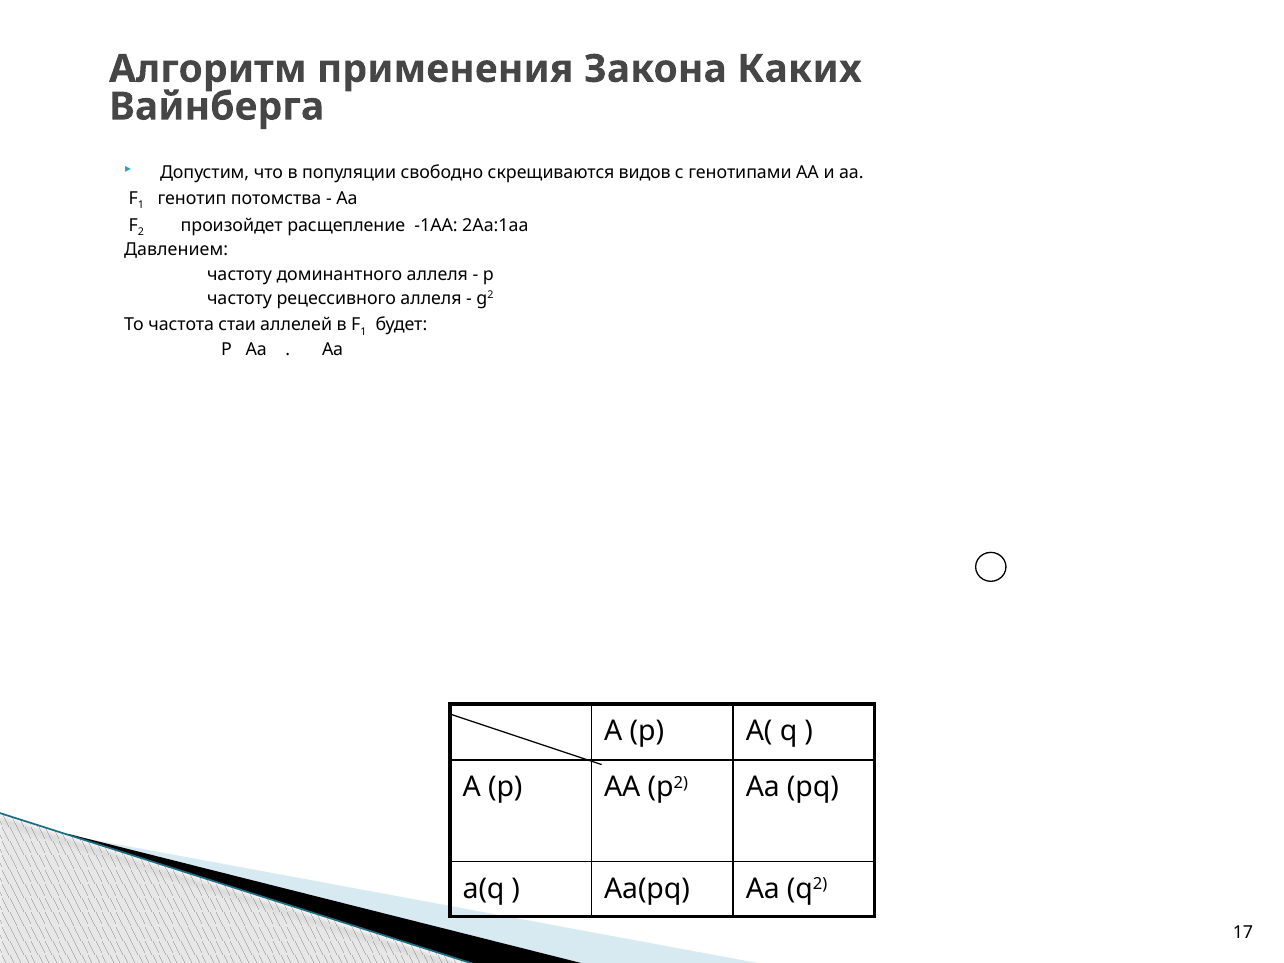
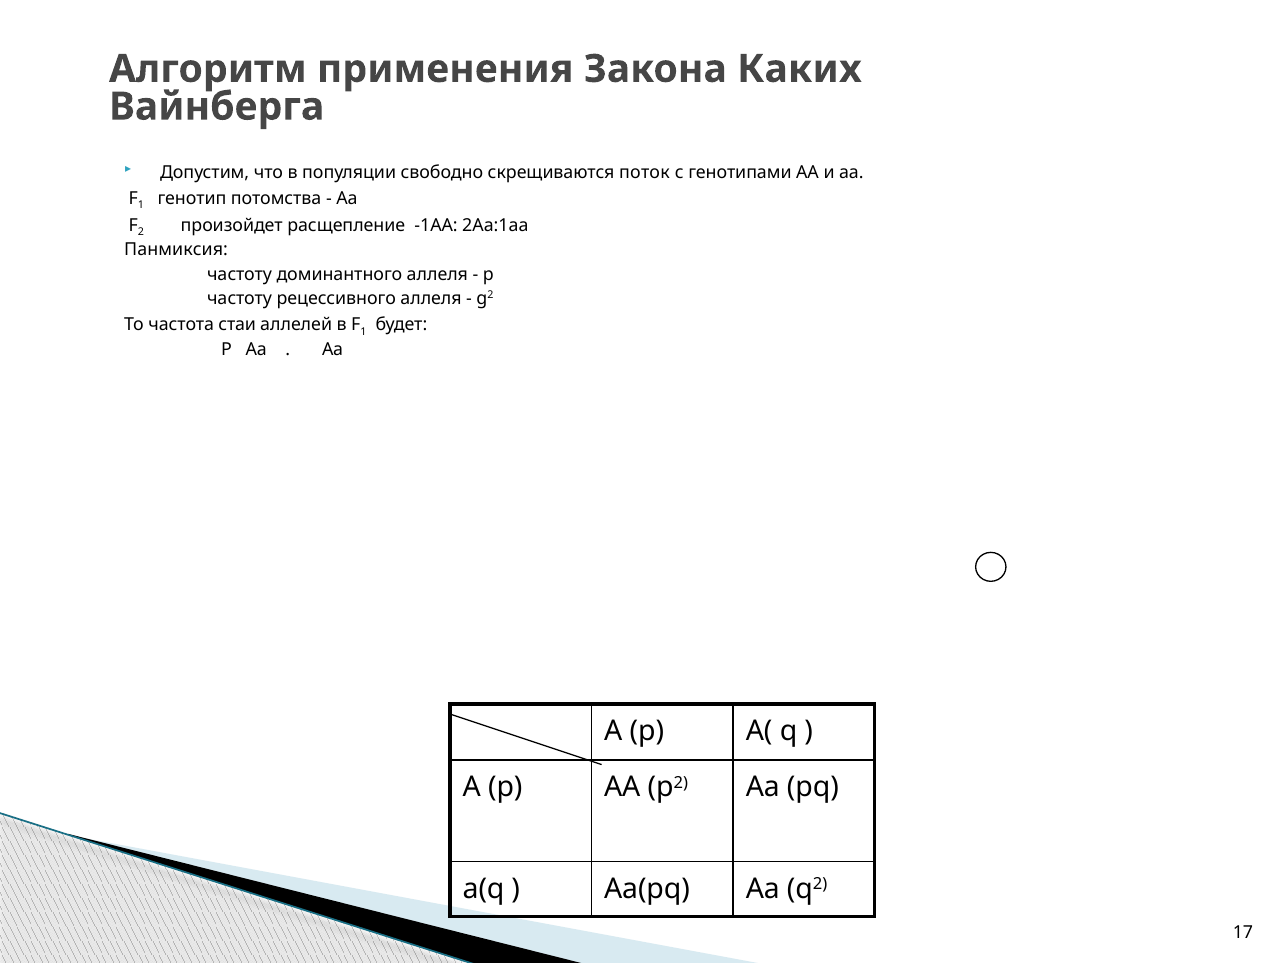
видов: видов -> поток
Давлением: Давлением -> Панмиксия
